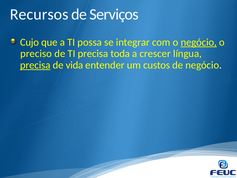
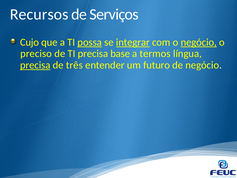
possa underline: none -> present
integrar underline: none -> present
toda: toda -> base
crescer: crescer -> termos
vida: vida -> três
custos: custos -> futuro
